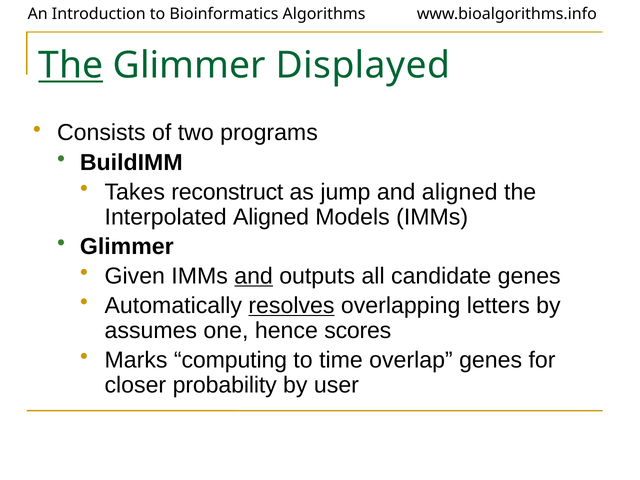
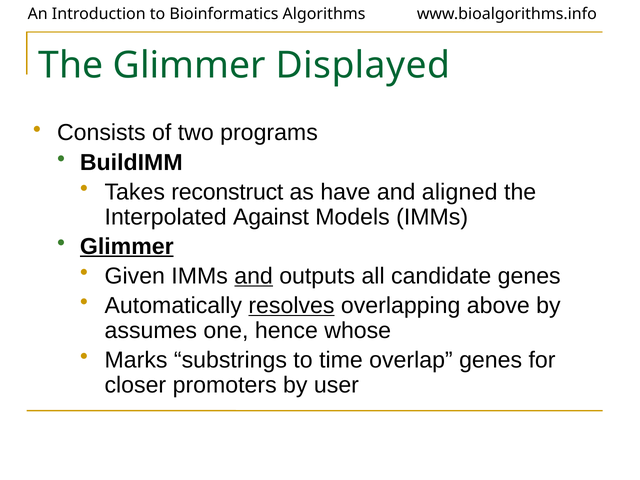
The at (71, 66) underline: present -> none
jump: jump -> have
Interpolated Aligned: Aligned -> Against
Glimmer at (127, 246) underline: none -> present
letters: letters -> above
scores: scores -> whose
computing: computing -> substrings
probability: probability -> promoters
